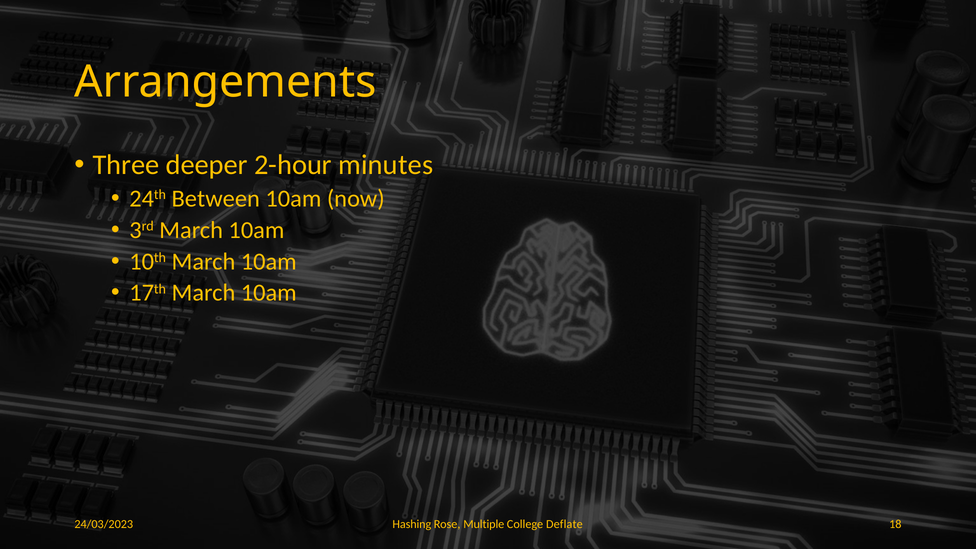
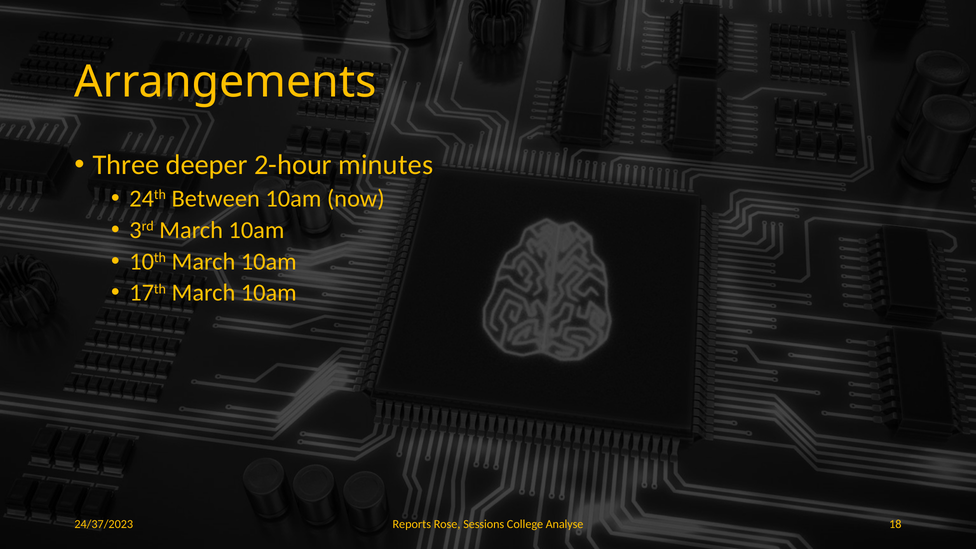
Hashing: Hashing -> Reports
Multiple: Multiple -> Sessions
Deflate: Deflate -> Analyse
24/03/2023: 24/03/2023 -> 24/37/2023
